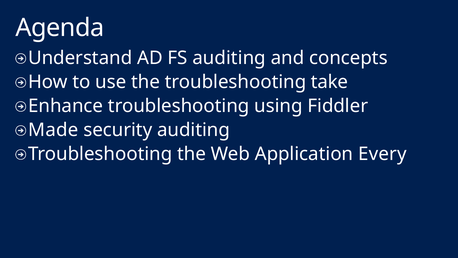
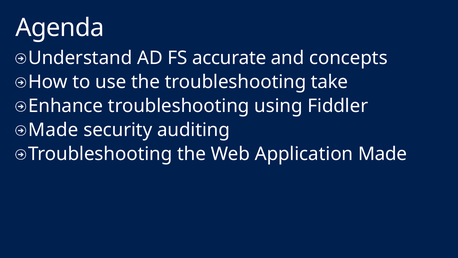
FS auditing: auditing -> accurate
Application Every: Every -> Made
